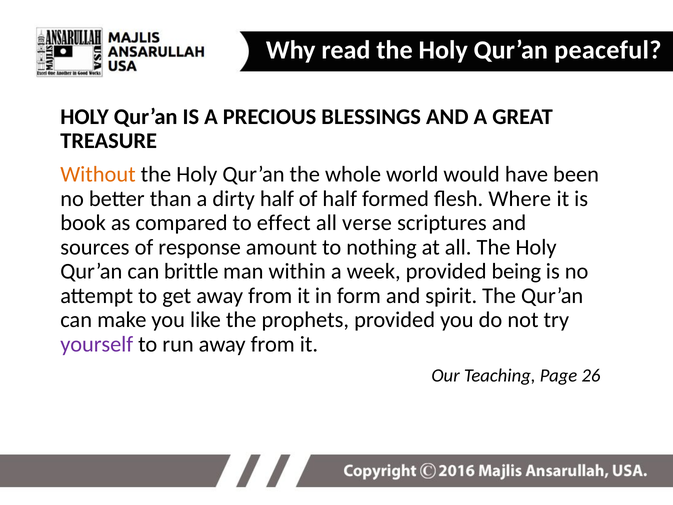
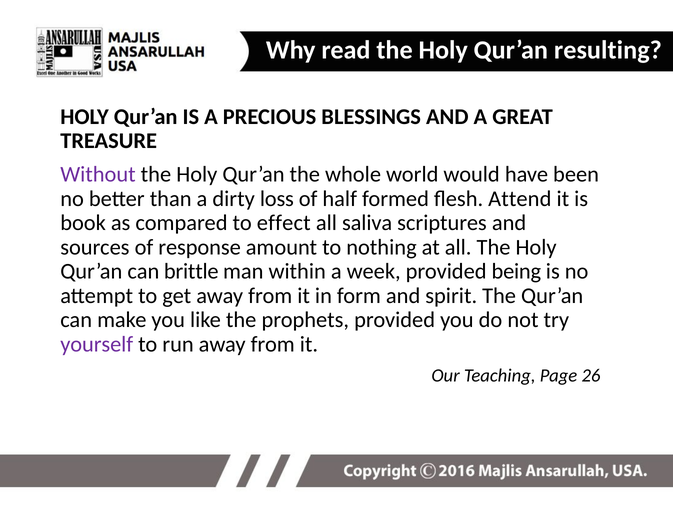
peaceful: peaceful -> resulting
Without colour: orange -> purple
dirty half: half -> loss
Where: Where -> Attend
verse: verse -> saliva
